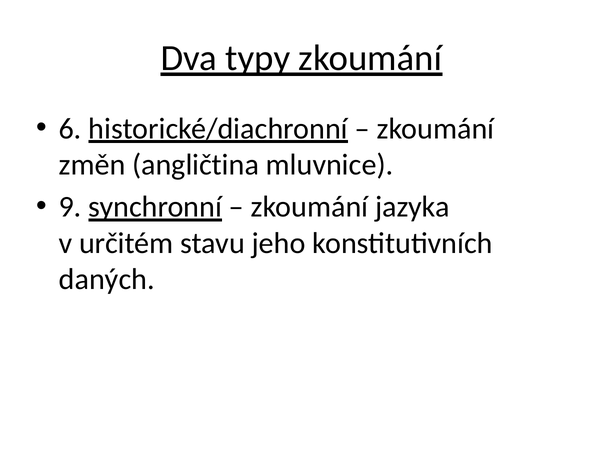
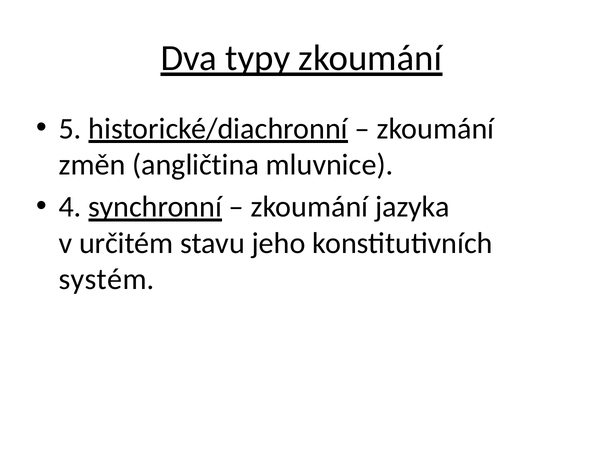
6: 6 -> 5
9: 9 -> 4
daných: daných -> systém
